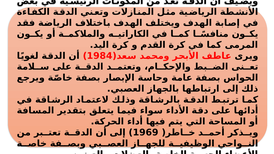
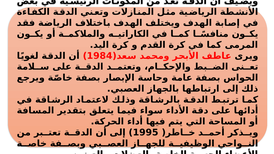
1969: 1969 -> 1995
